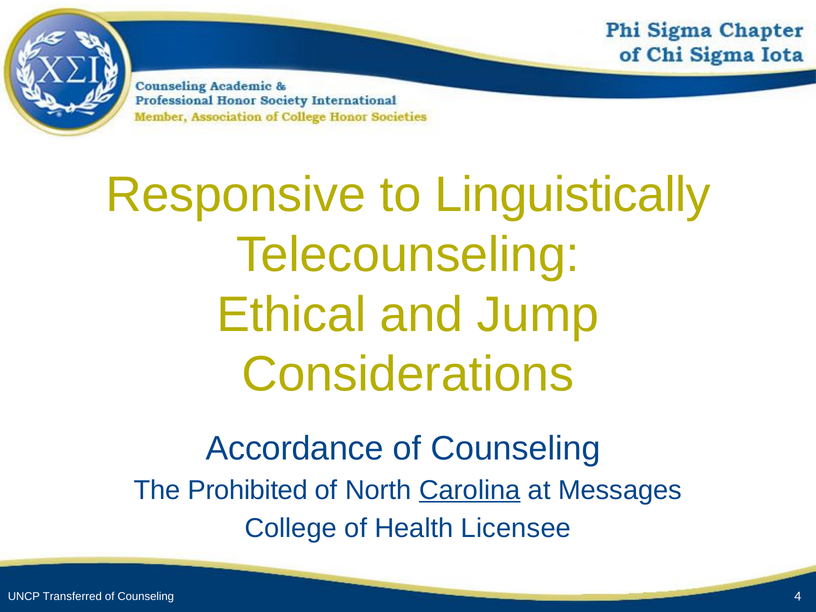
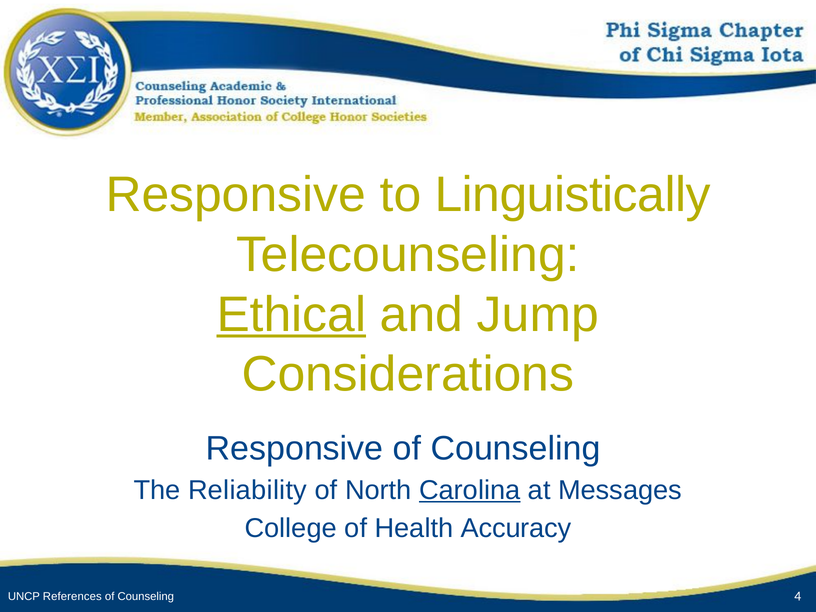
Ethical underline: none -> present
Accordance at (295, 448): Accordance -> Responsive
Prohibited: Prohibited -> Reliability
Licensee: Licensee -> Accuracy
Transferred: Transferred -> References
